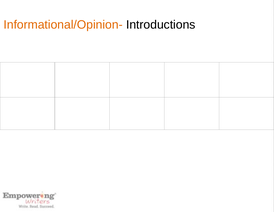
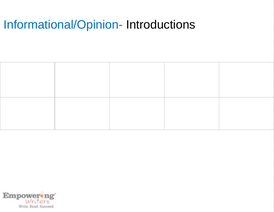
Informational/Opinion- colour: orange -> blue
